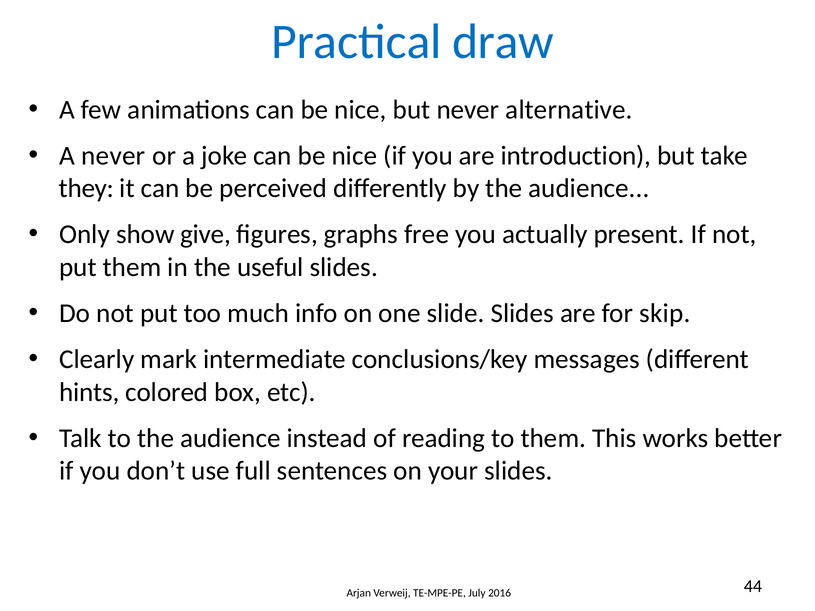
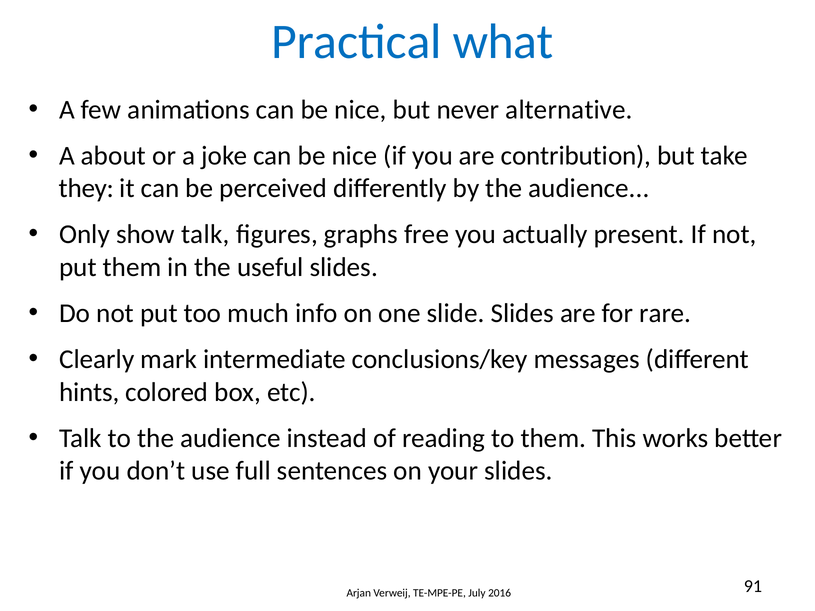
draw: draw -> what
A never: never -> about
introduction: introduction -> contribution
show give: give -> talk
skip: skip -> rare
44: 44 -> 91
